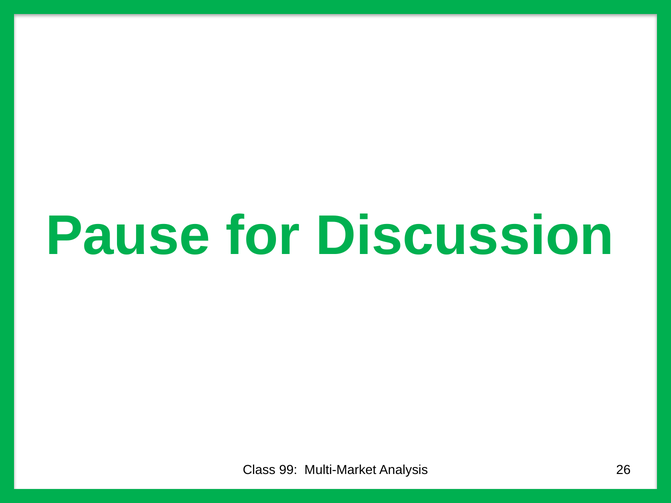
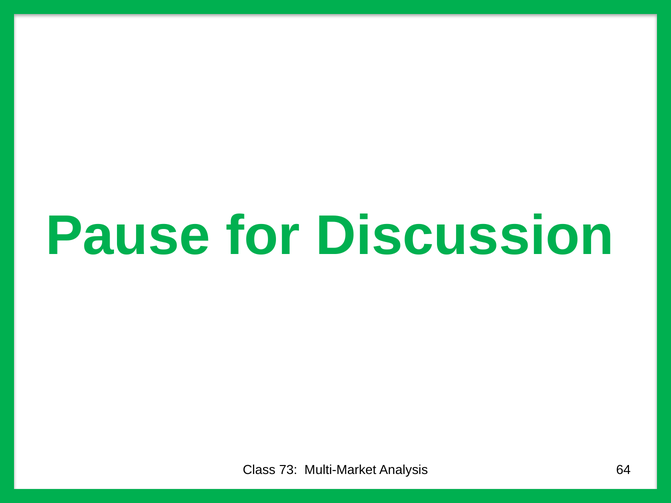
99: 99 -> 73
26: 26 -> 64
